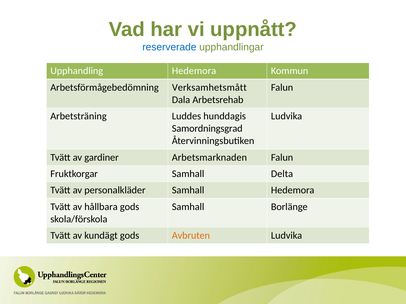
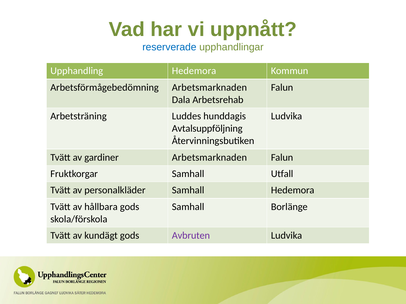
Arbetsförmågebedömning Verksamhetsmått: Verksamhetsmått -> Arbetsmarknaden
Samordningsgrad: Samordningsgrad -> Avtalsuppföljning
Delta: Delta -> Utfall
Avbruten colour: orange -> purple
